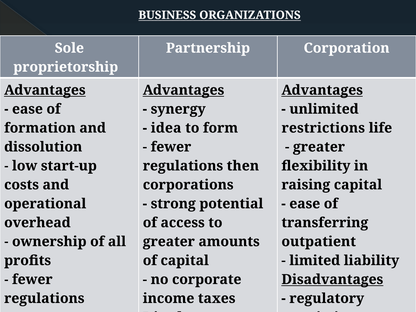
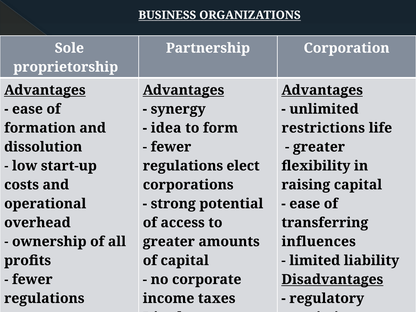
then: then -> elect
outpatient: outpatient -> influences
